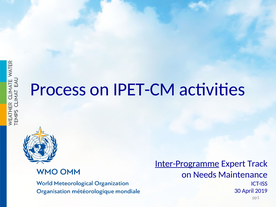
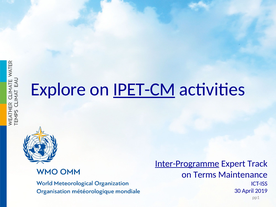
Process: Process -> Explore
IPET-CM underline: none -> present
Needs: Needs -> Terms
